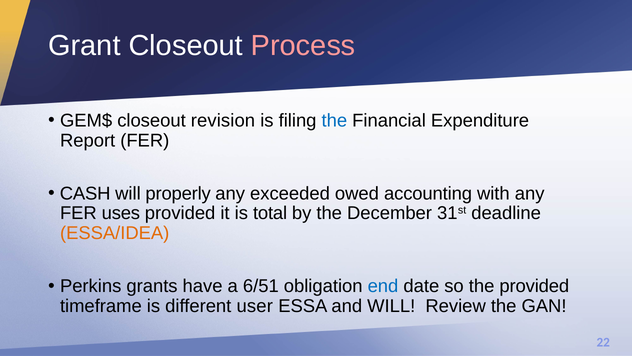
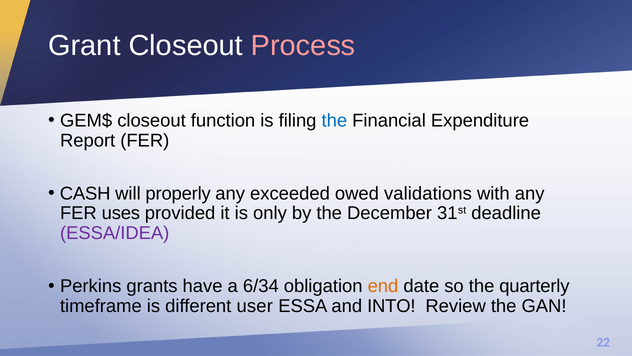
revision: revision -> function
accounting: accounting -> validations
total: total -> only
ESSA/IDEA colour: orange -> purple
6/51: 6/51 -> 6/34
end colour: blue -> orange
the provided: provided -> quarterly
and WILL: WILL -> INTO
